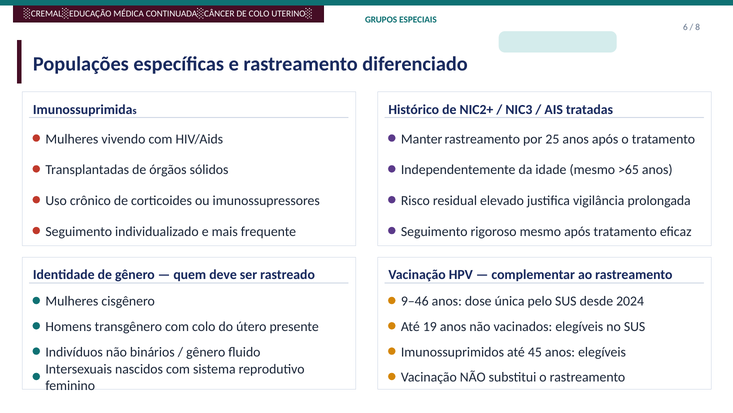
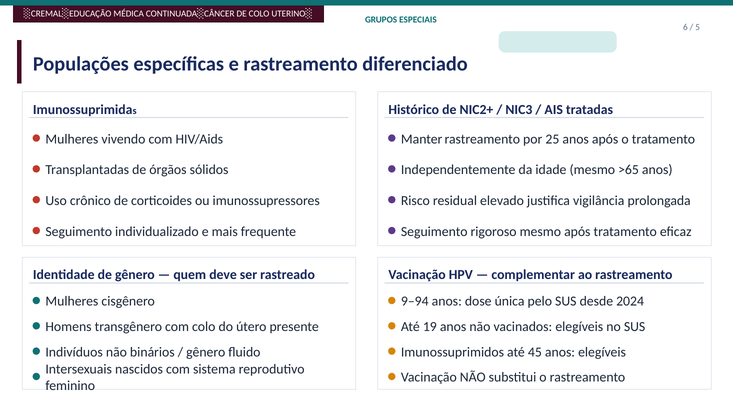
8: 8 -> 5
9–46: 9–46 -> 9–94
